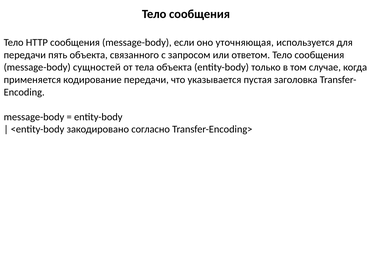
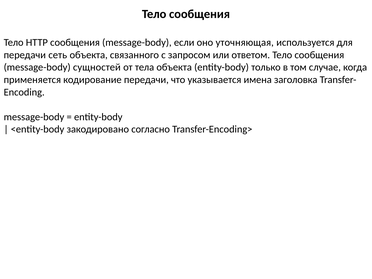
пять: пять -> сеть
пустая: пустая -> имена
